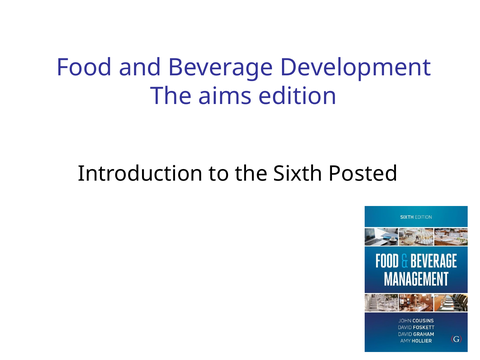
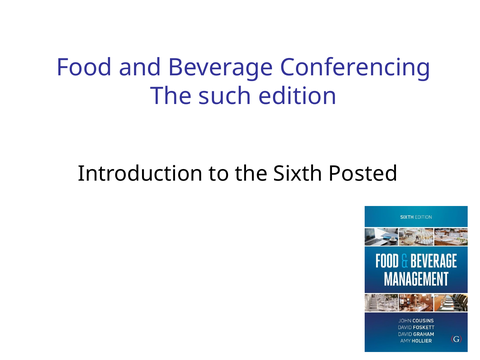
Development: Development -> Conferencing
aims: aims -> such
